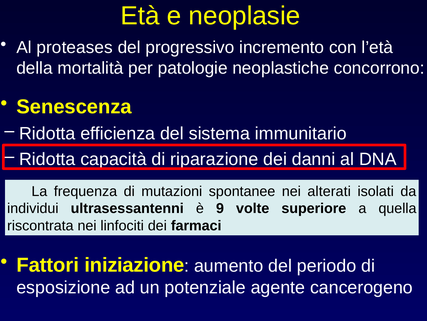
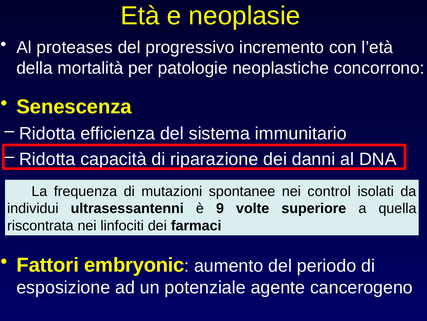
alterati: alterati -> control
iniziazione: iniziazione -> embryonic
